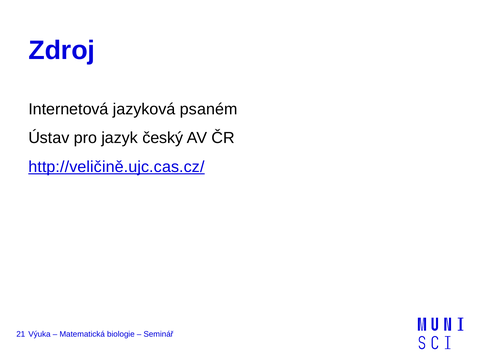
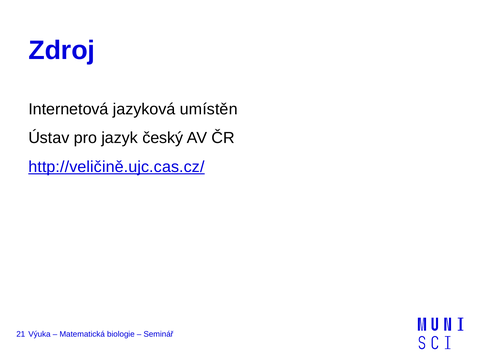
psaném: psaném -> umístěn
